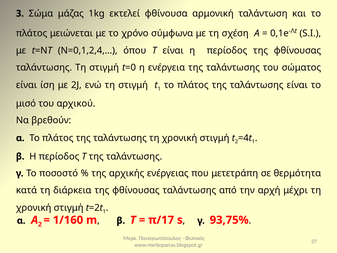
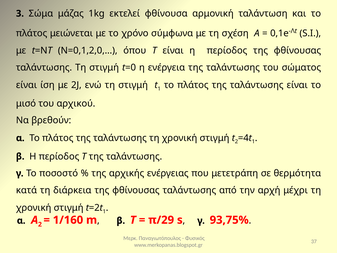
Ν=0,1,2,4,…: Ν=0,1,2,4,… -> Ν=0,1,2,0,…
π/17: π/17 -> π/29
